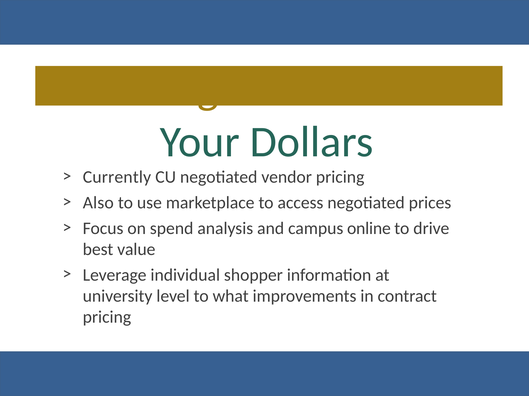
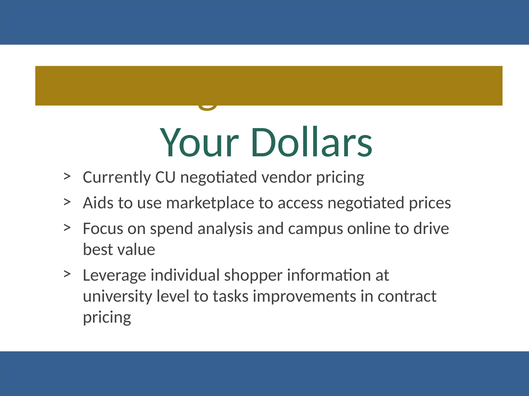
Also: Also -> Aids
what: what -> tasks
